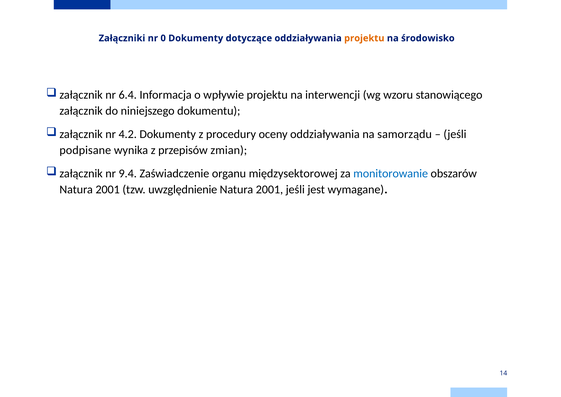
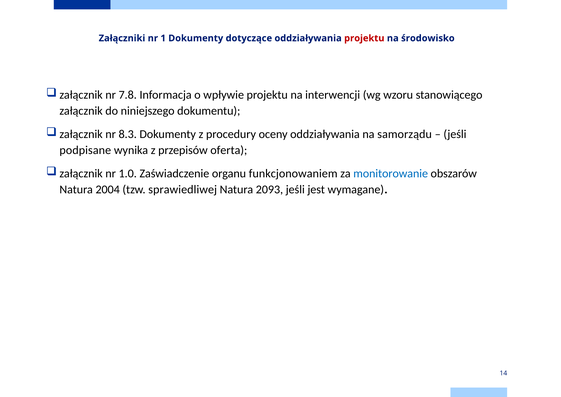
0: 0 -> 1
projektu at (364, 38) colour: orange -> red
6.4: 6.4 -> 7.8
4.2: 4.2 -> 8.3
zmian: zmian -> oferta
9.4: 9.4 -> 1.0
międzysektorowej: międzysektorowej -> funkcjonowaniem
2001 at (108, 189): 2001 -> 2004
uwzględnienie: uwzględnienie -> sprawiedliwej
2001 at (269, 189): 2001 -> 2093
